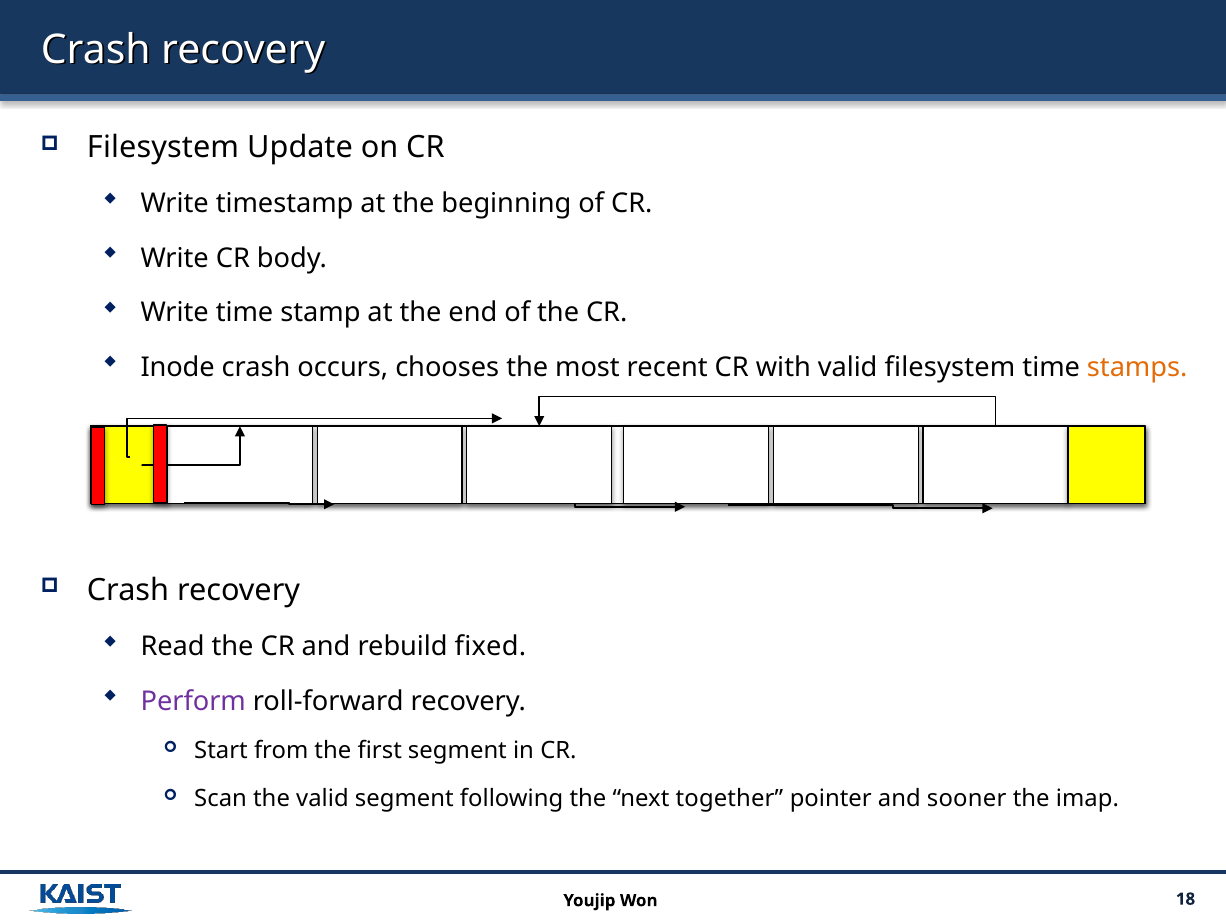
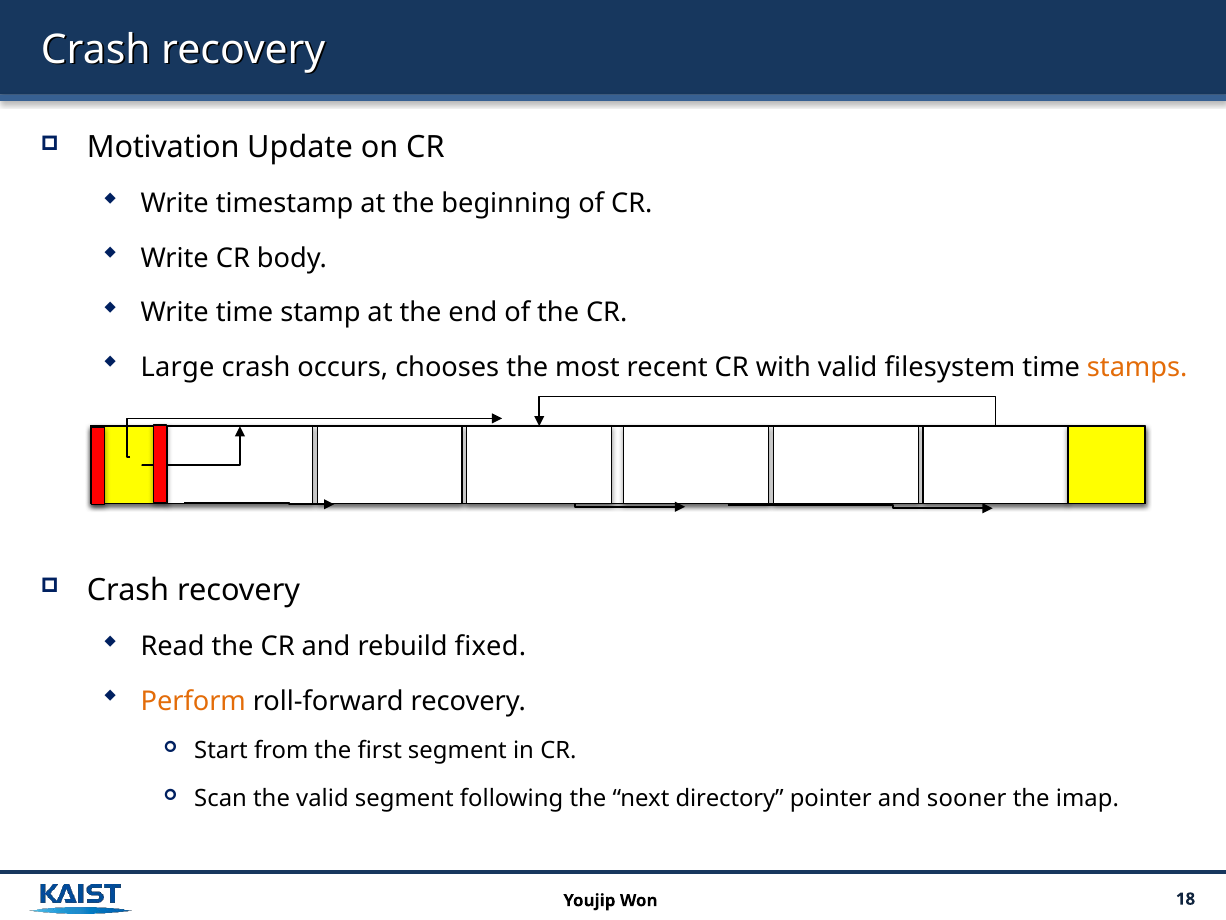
Filesystem at (163, 148): Filesystem -> Motivation
Inode: Inode -> Large
Perform colour: purple -> orange
together: together -> directory
